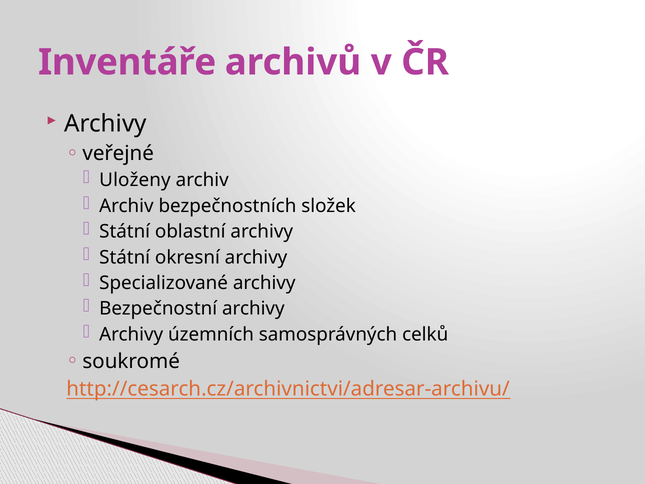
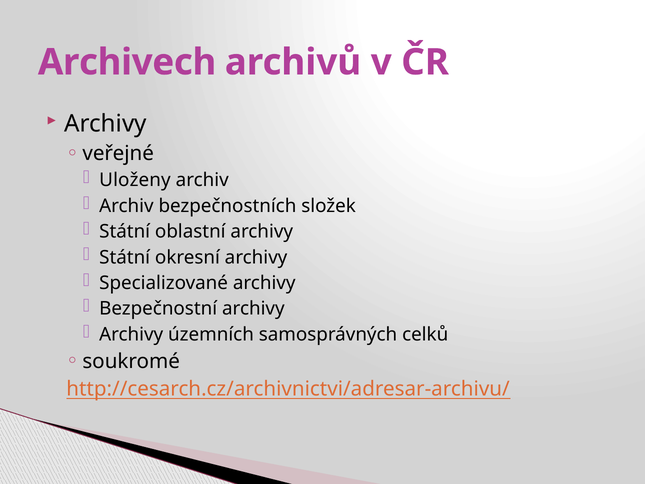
Inventáře: Inventáře -> Archivech
